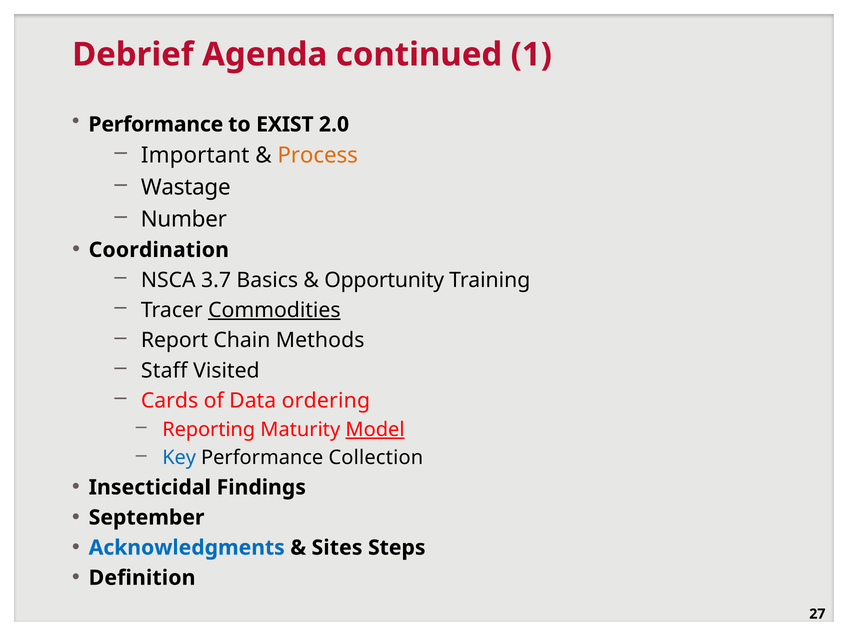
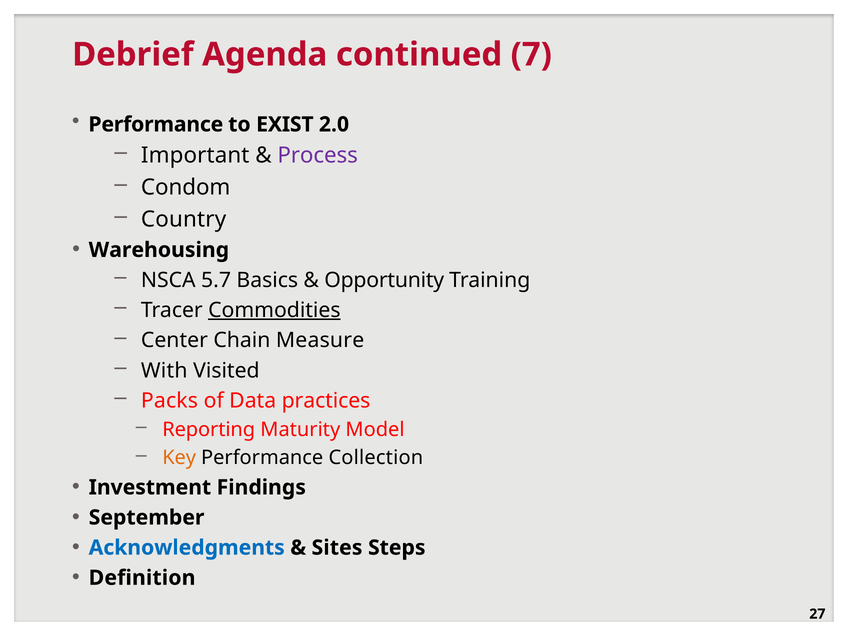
1: 1 -> 7
Process colour: orange -> purple
Wastage: Wastage -> Condom
Number: Number -> Country
Coordination: Coordination -> Warehousing
3.7: 3.7 -> 5.7
Report: Report -> Center
Methods: Methods -> Measure
Staff: Staff -> With
Cards: Cards -> Packs
ordering: ordering -> practices
Model underline: present -> none
Key colour: blue -> orange
Insecticidal: Insecticidal -> Investment
